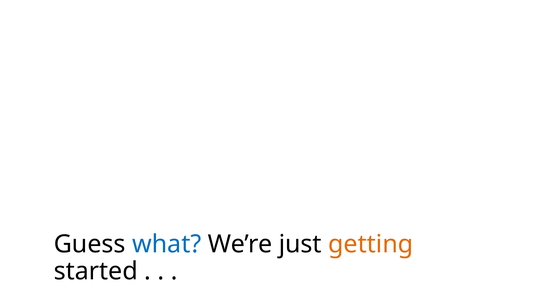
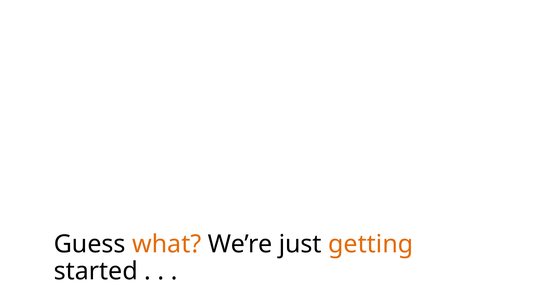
what colour: blue -> orange
